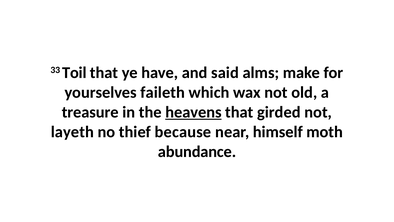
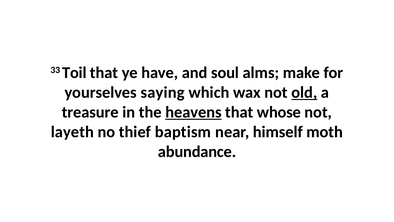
said: said -> soul
faileth: faileth -> saying
old underline: none -> present
girded: girded -> whose
because: because -> baptism
